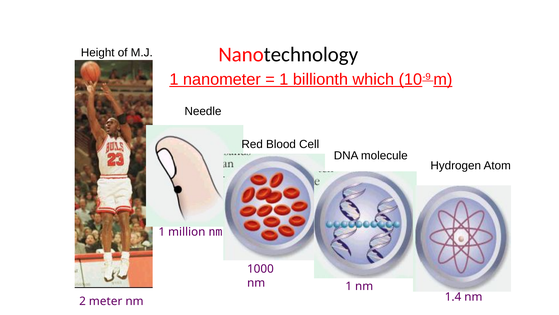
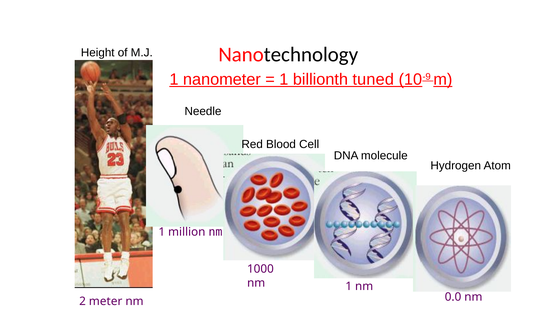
which: which -> tuned
1.4: 1.4 -> 0.0
